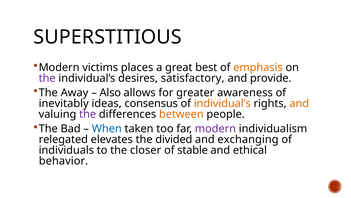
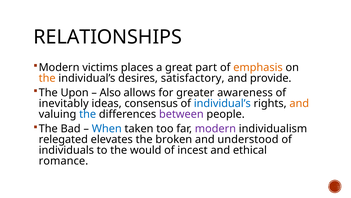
SUPERSTITIOUS: SUPERSTITIOUS -> RELATIONSHIPS
best: best -> part
the at (47, 78) colour: purple -> orange
Away: Away -> Upon
individual’s at (222, 103) colour: orange -> blue
the at (88, 114) colour: purple -> blue
between colour: orange -> purple
divided: divided -> broken
exchanging: exchanging -> understood
closer: closer -> would
stable: stable -> incest
behavior: behavior -> romance
